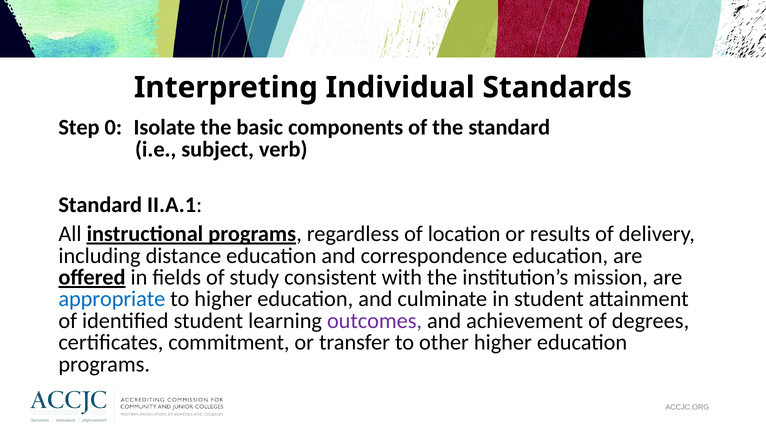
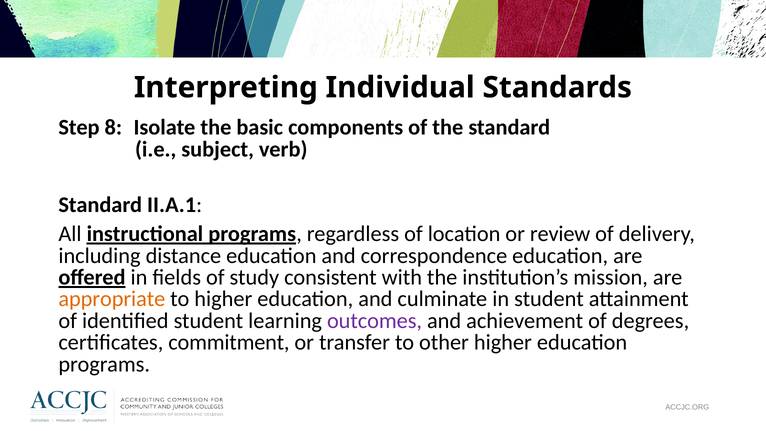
0: 0 -> 8
results: results -> review
appropriate colour: blue -> orange
